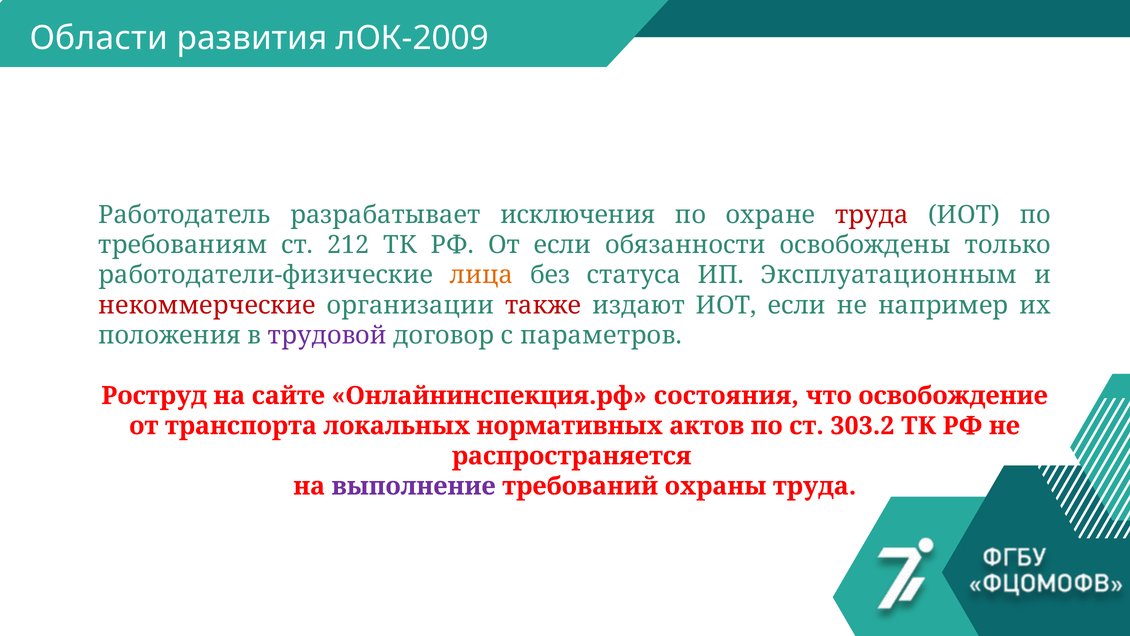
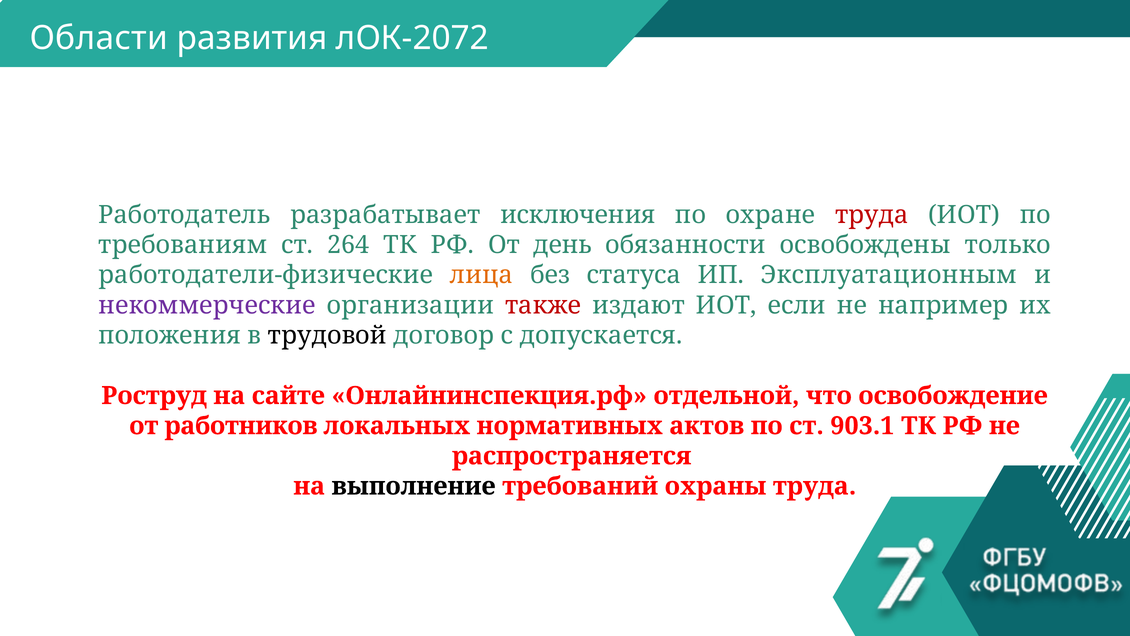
лОК-2009: лОК-2009 -> лОК-2072
212: 212 -> 264
От если: если -> день
некоммерческие colour: red -> purple
трудовой colour: purple -> black
параметров: параметров -> допускается
состояния: состояния -> отдельной
транспорта: транспорта -> работников
303.2: 303.2 -> 903.1
выполнение colour: purple -> black
